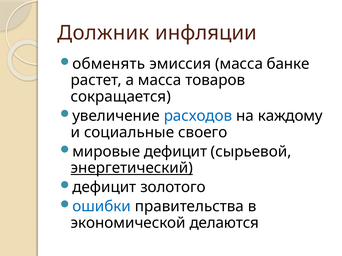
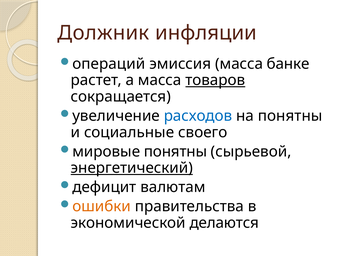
обменять: обменять -> операций
товаров underline: none -> present
на каждому: каждому -> понятны
мировые дефицит: дефицит -> понятны
золотого: золотого -> валютам
ошибки colour: blue -> orange
